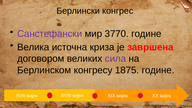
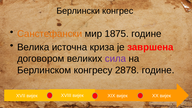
Санстефански colour: purple -> orange
3770: 3770 -> 1875
1875: 1875 -> 2878
